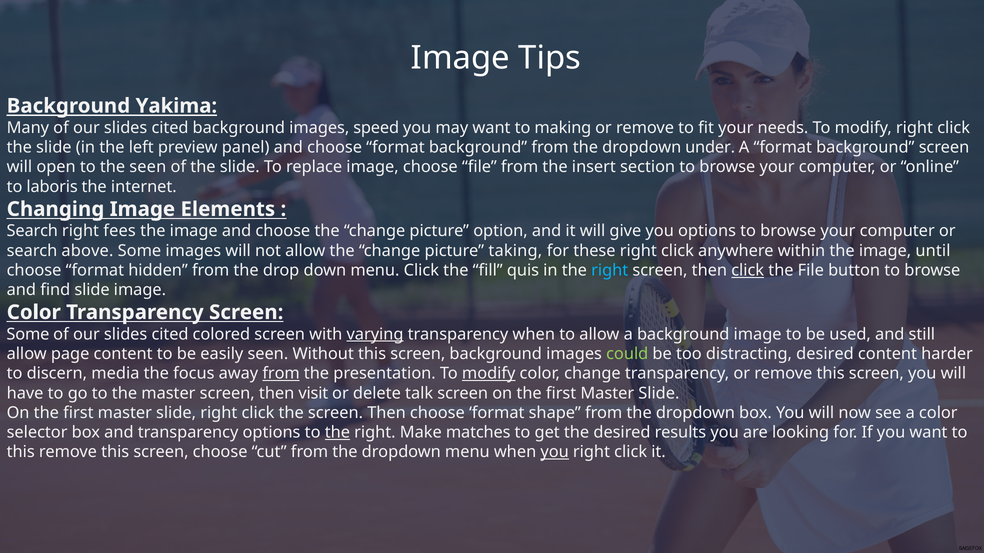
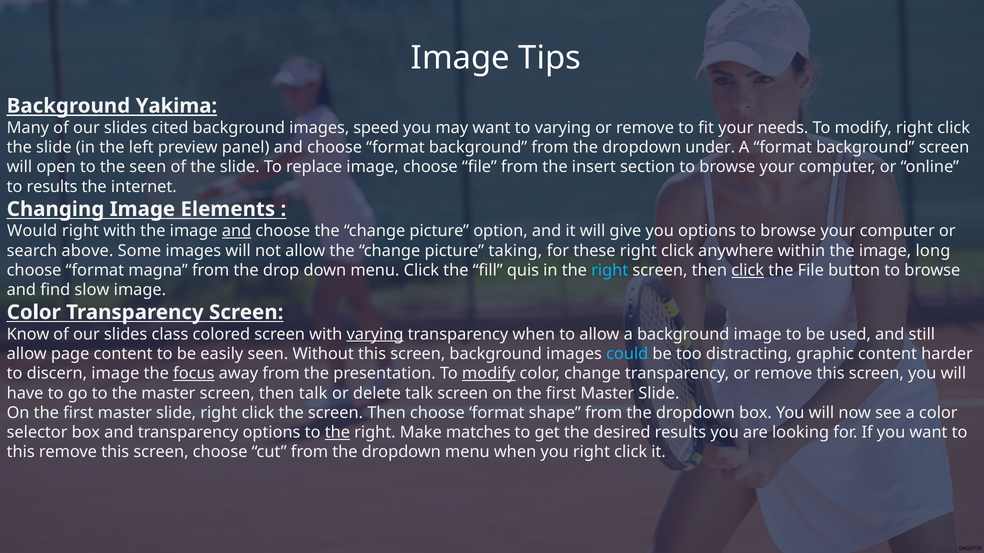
to making: making -> varying
to laboris: laboris -> results
Search at (32, 231): Search -> Would
right fees: fees -> with
and at (237, 231) underline: none -> present
until: until -> long
hidden: hidden -> magna
find slide: slide -> slow
Some at (28, 334): Some -> Know
cited at (170, 334): cited -> class
could colour: light green -> light blue
distracting desired: desired -> graphic
discern media: media -> image
focus underline: none -> present
from at (281, 374) underline: present -> none
then visit: visit -> talk
you at (555, 452) underline: present -> none
